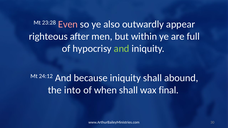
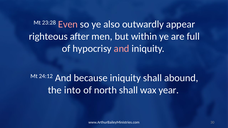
and at (122, 49) colour: light green -> pink
when: when -> north
final: final -> year
